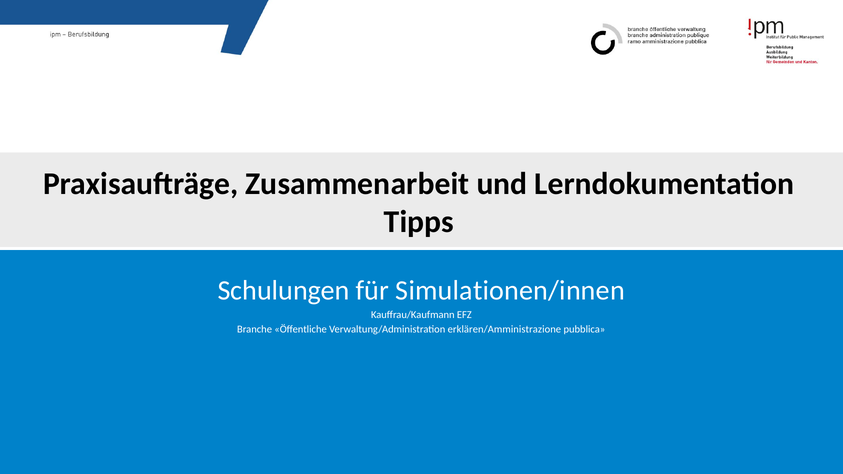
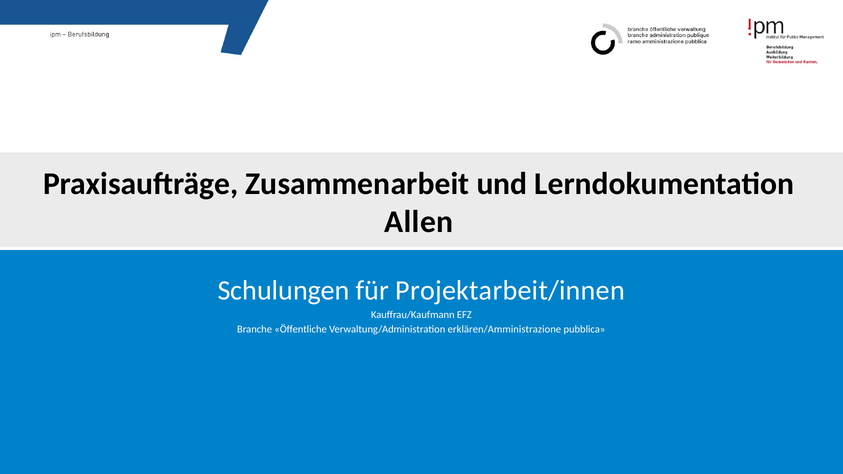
Tipps: Tipps -> Allen
Simulationen/innen: Simulationen/innen -> Projektarbeit/innen
